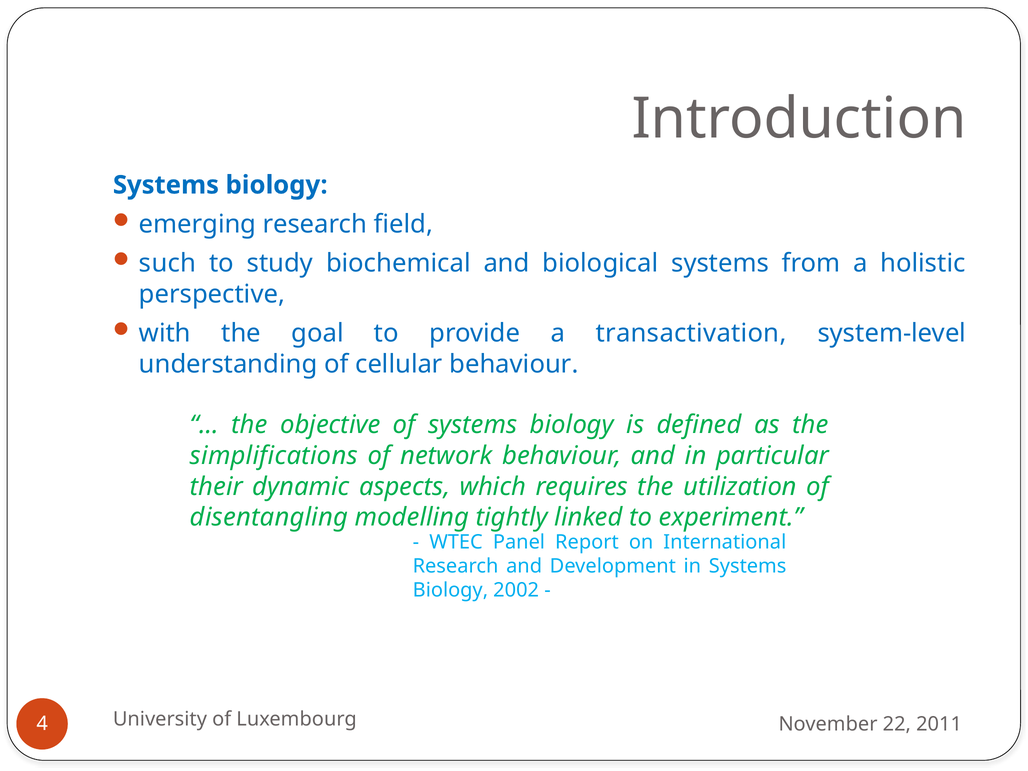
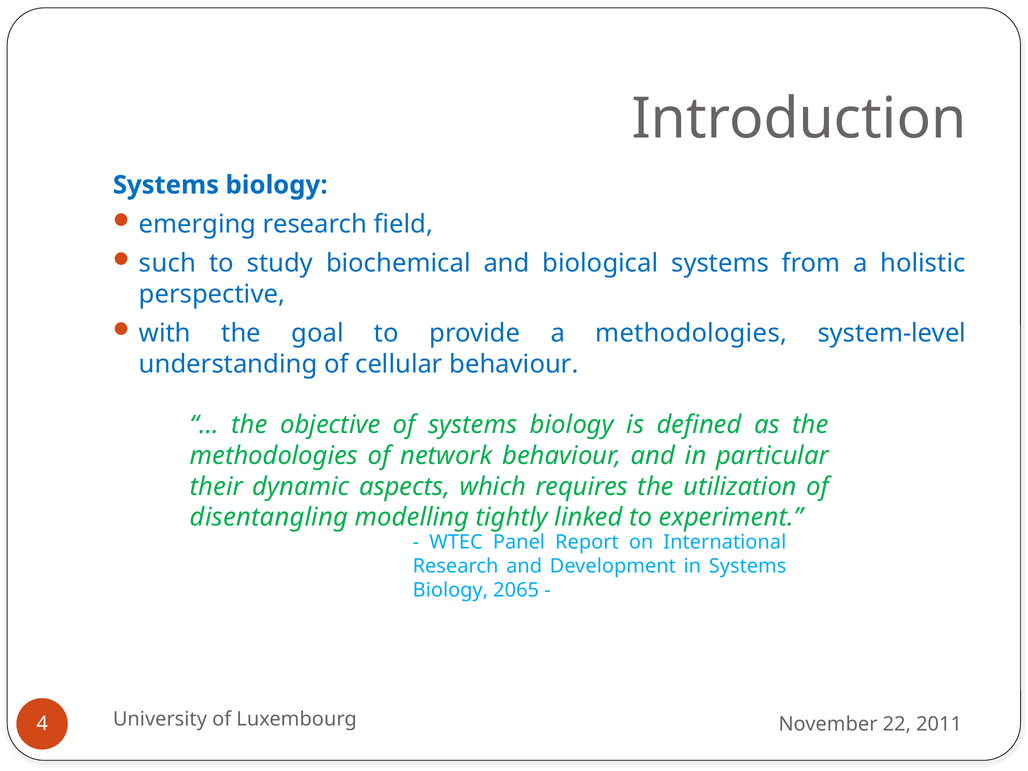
a transactivation: transactivation -> methodologies
simplifications at (274, 456): simplifications -> methodologies
2002: 2002 -> 2065
